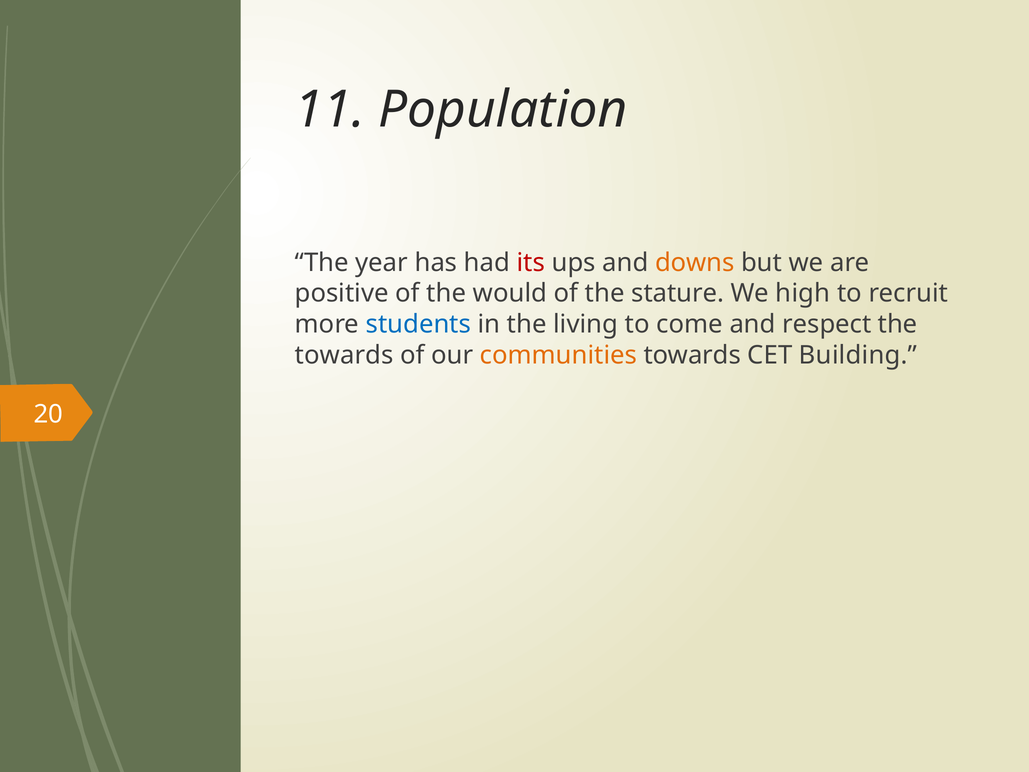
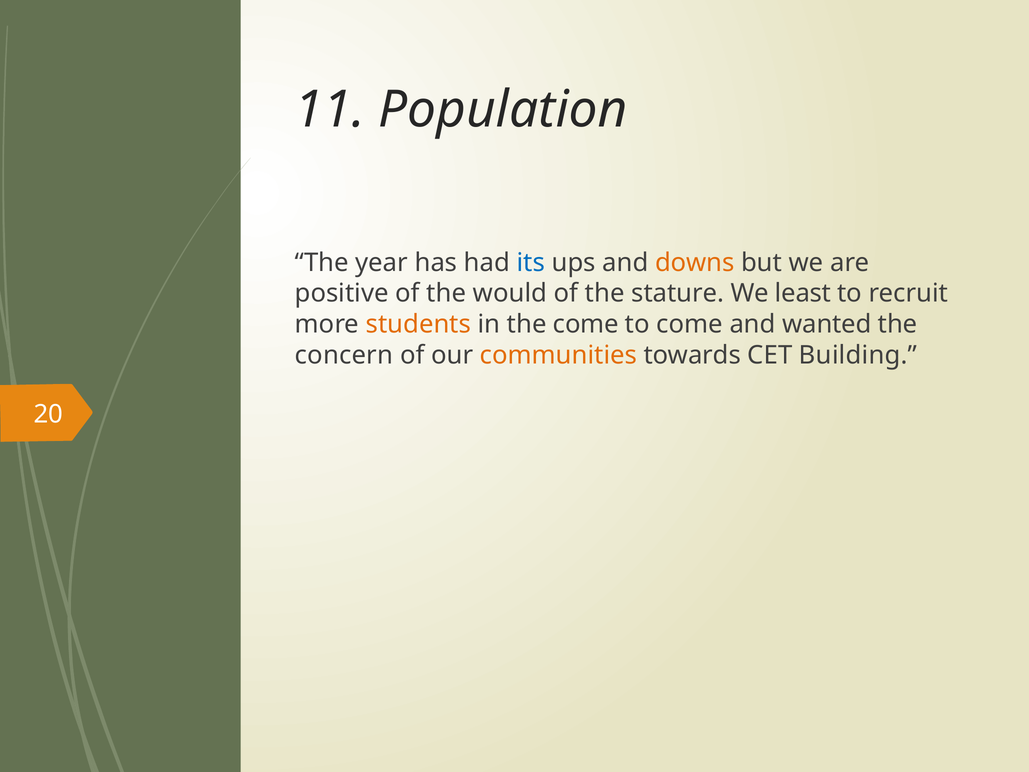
its colour: red -> blue
high: high -> least
students colour: blue -> orange
the living: living -> come
respect: respect -> wanted
towards at (344, 355): towards -> concern
